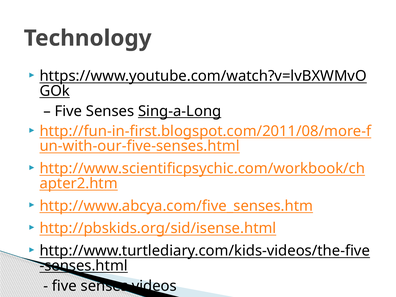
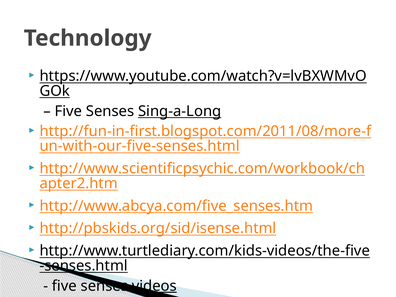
videos underline: none -> present
